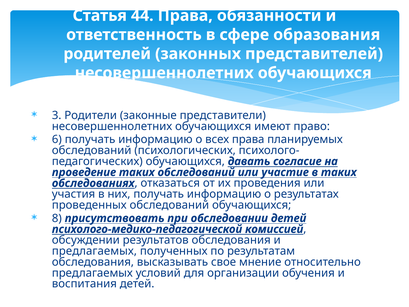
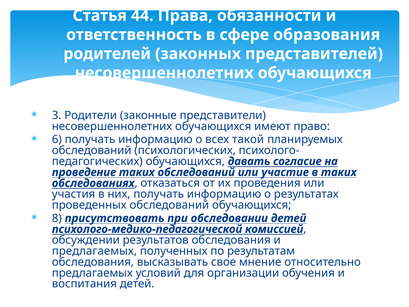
всех права: права -> такой
